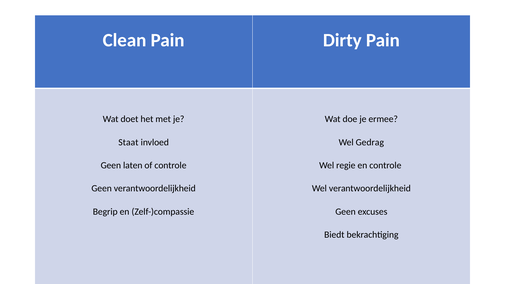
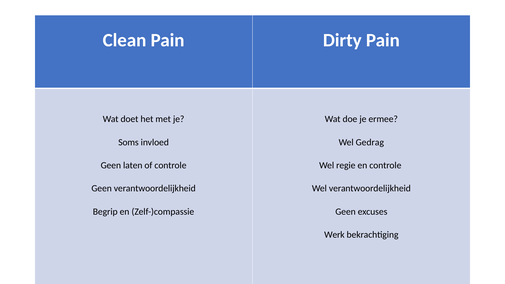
Staat: Staat -> Soms
Biedt: Biedt -> Werk
